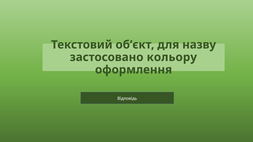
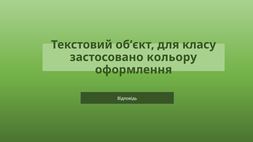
назву: назву -> класу
